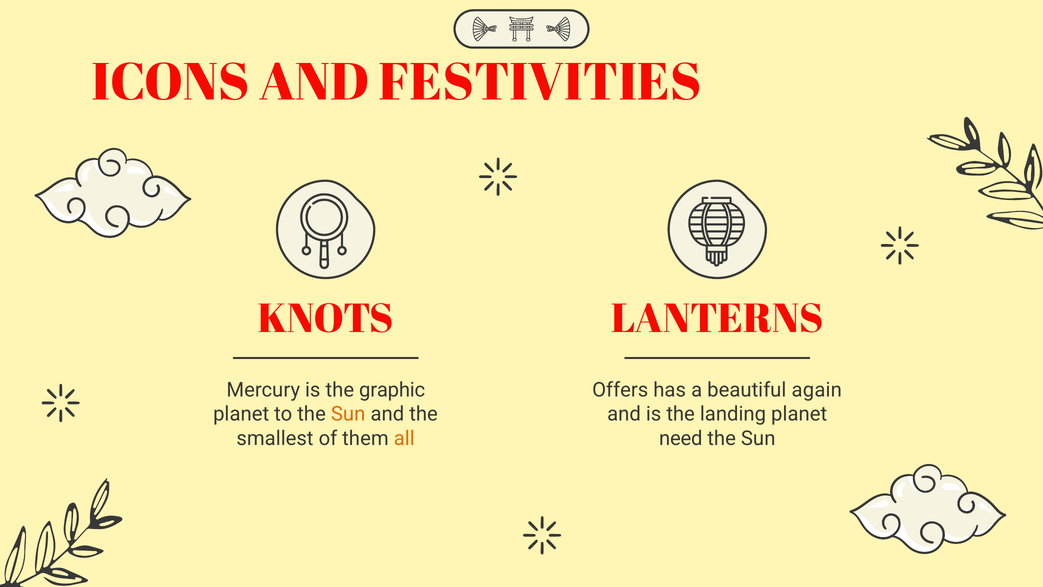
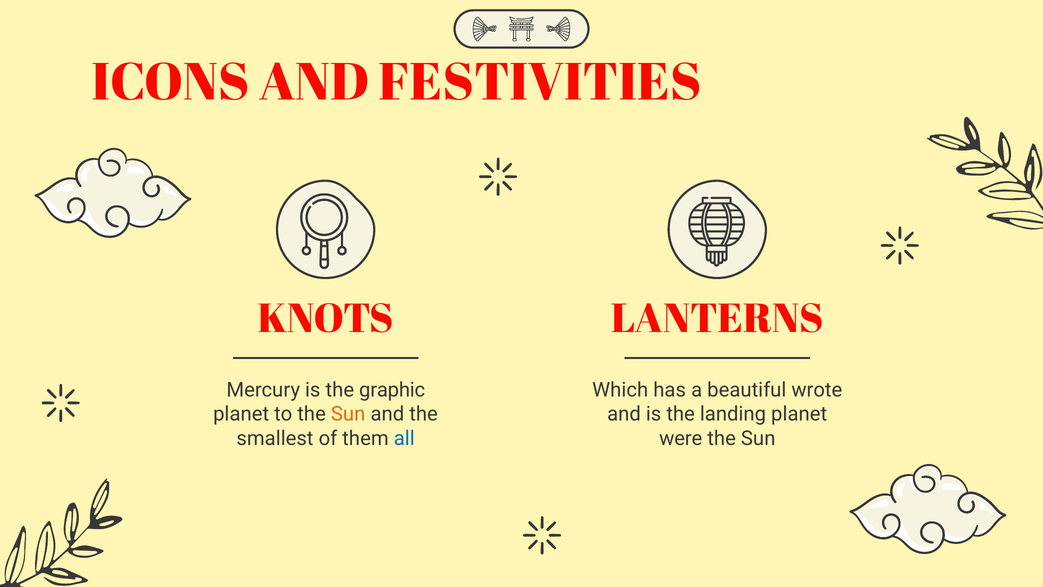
Offers: Offers -> Which
again: again -> wrote
all colour: orange -> blue
need: need -> were
